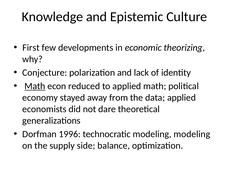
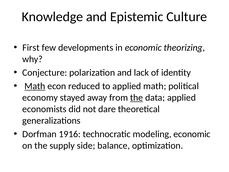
the at (137, 97) underline: none -> present
1996: 1996 -> 1916
modeling modeling: modeling -> economic
